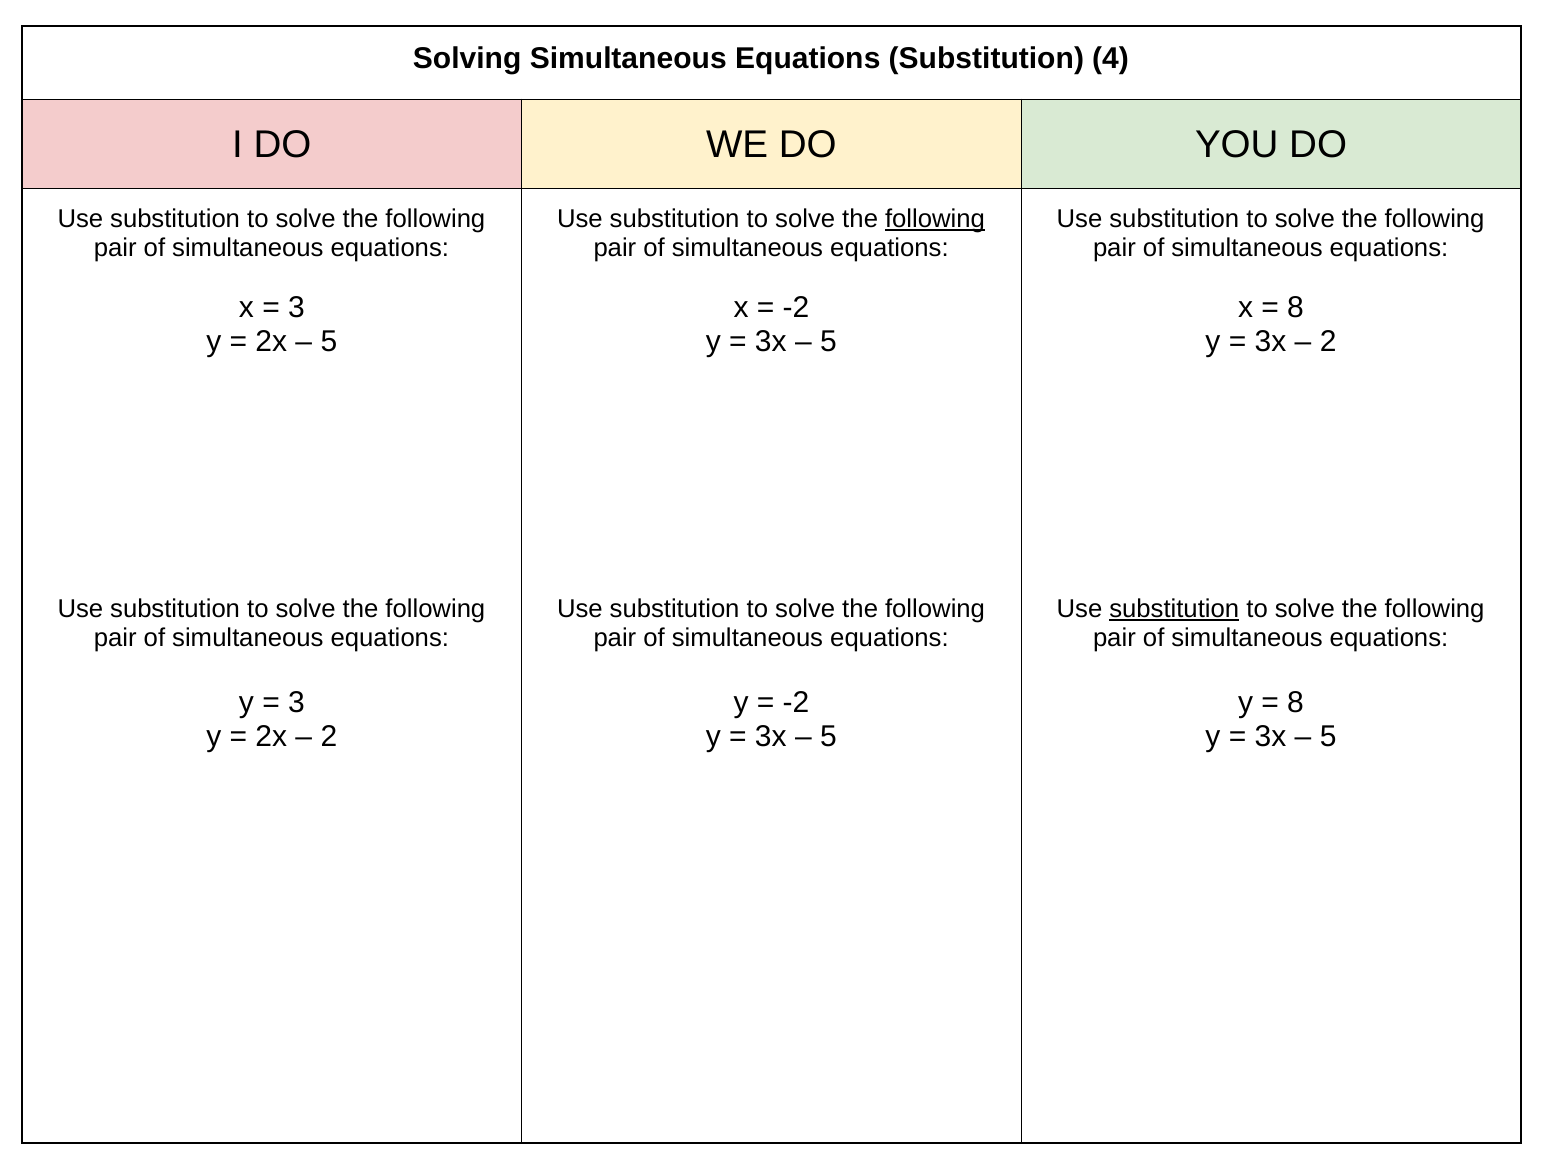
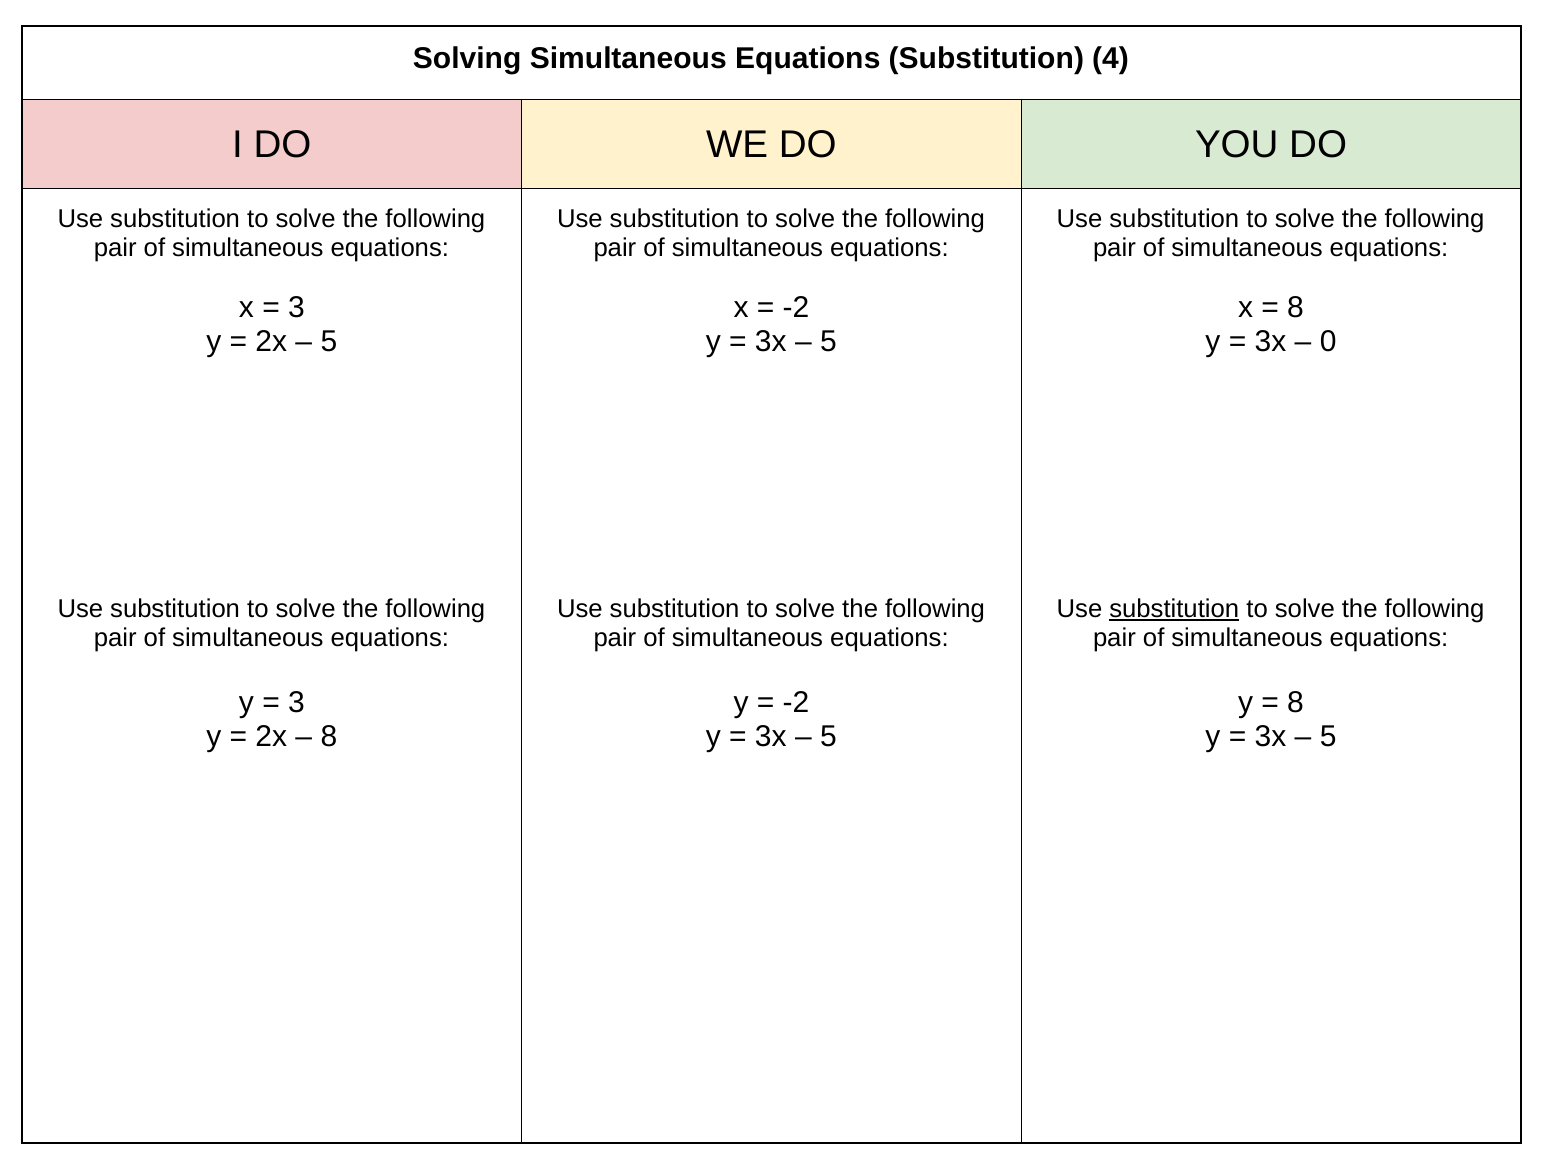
following at (935, 219) underline: present -> none
2 at (1328, 341): 2 -> 0
2 at (329, 736): 2 -> 8
